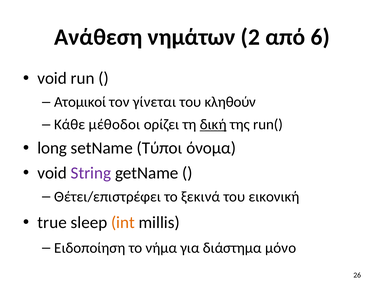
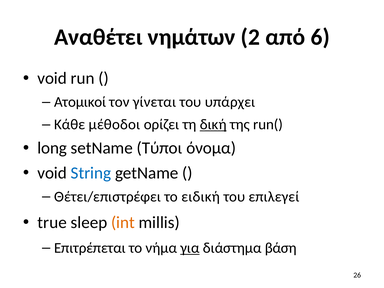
Ανάθεση: Ανάθεση -> Αναθέτει
κληθούν: κληθούν -> υπάρχει
String colour: purple -> blue
ξεκινά: ξεκινά -> ειδική
εικονική: εικονική -> επιλεγεί
Ειδοποίηση: Ειδοποίηση -> Επιτρέπεται
για underline: none -> present
μόνο: μόνο -> βάση
